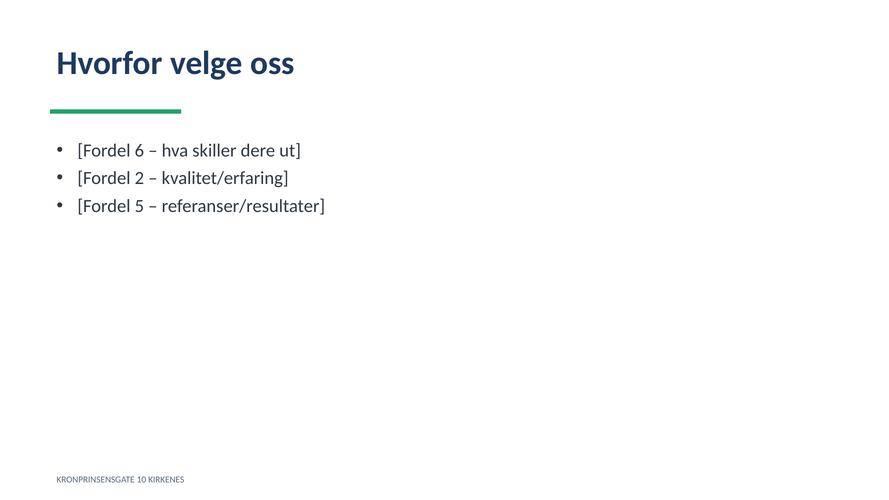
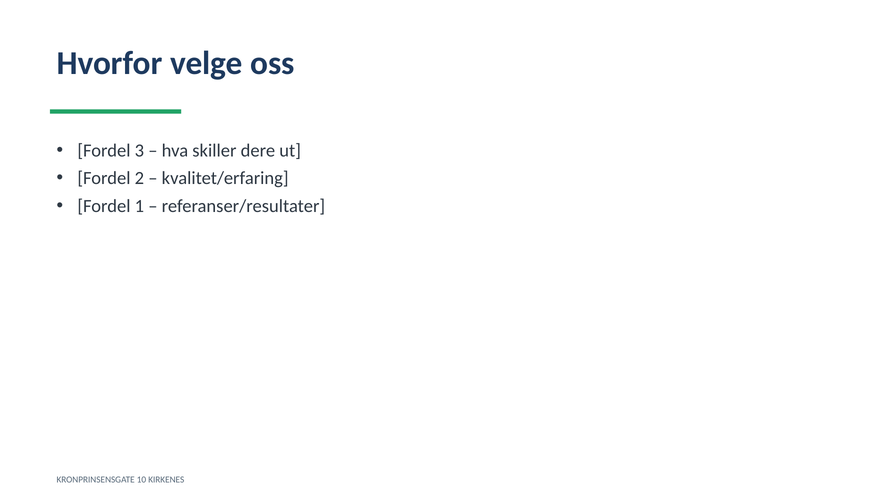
6: 6 -> 3
5: 5 -> 1
